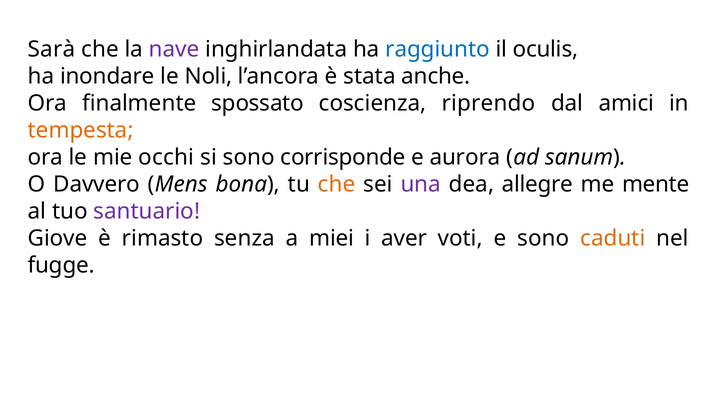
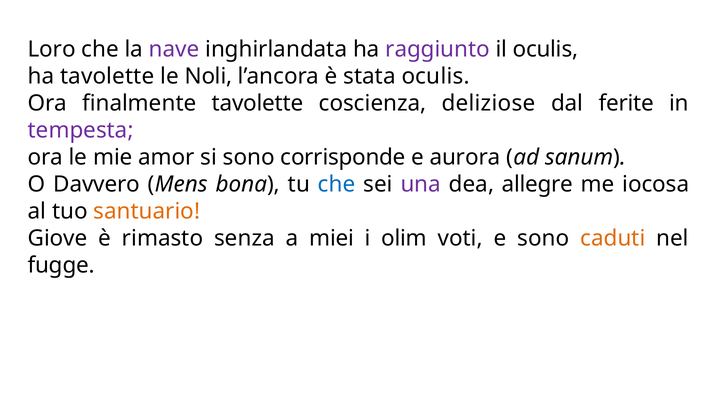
Sarà: Sarà -> Loro
raggiunto colour: blue -> purple
ha inondare: inondare -> tavolette
stata anche: anche -> oculis
finalmente spossato: spossato -> tavolette
riprendo: riprendo -> deliziose
amici: amici -> ferite
tempesta colour: orange -> purple
occhi: occhi -> amor
che at (337, 184) colour: orange -> blue
mente: mente -> iocosa
santuario colour: purple -> orange
aver: aver -> olim
